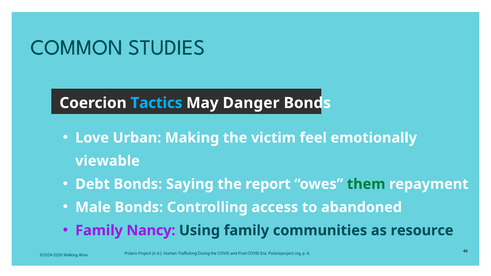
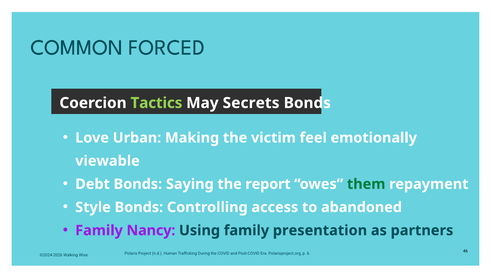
STUDIES: STUDIES -> FORCED
Tactics colour: light blue -> light green
Danger: Danger -> Secrets
Male: Male -> Style
communities: communities -> presentation
resource: resource -> partners
